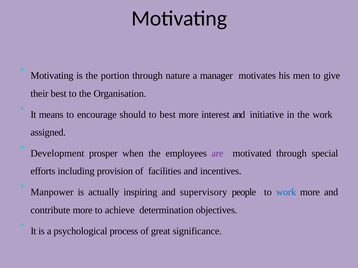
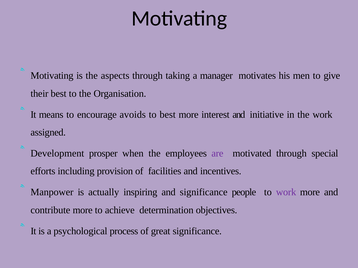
portion: portion -> aspects
nature: nature -> taking
should: should -> avoids
and supervisory: supervisory -> significance
work at (286, 193) colour: blue -> purple
